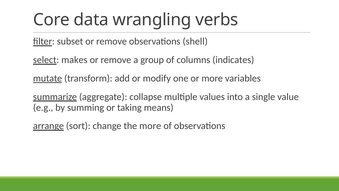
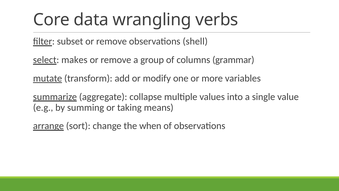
indicates: indicates -> grammar
the more: more -> when
